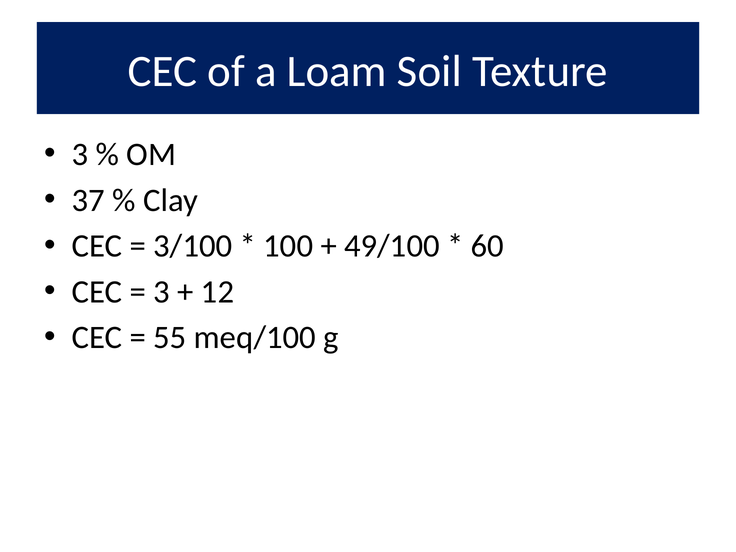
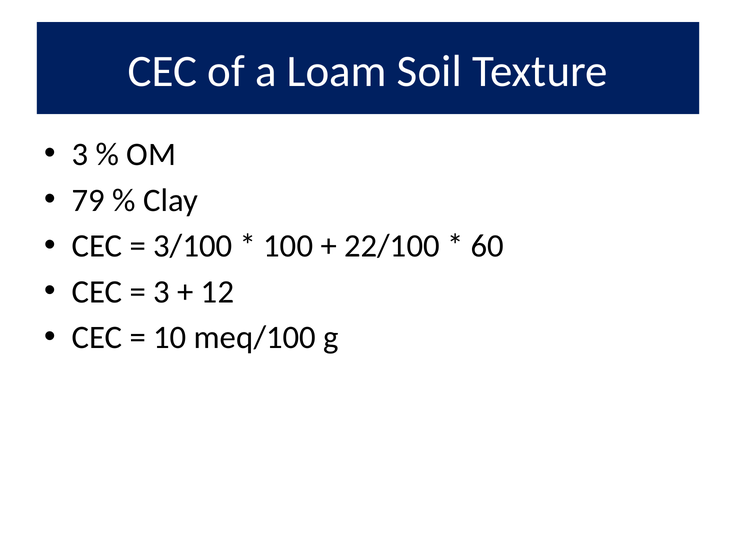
37: 37 -> 79
49/100: 49/100 -> 22/100
55: 55 -> 10
